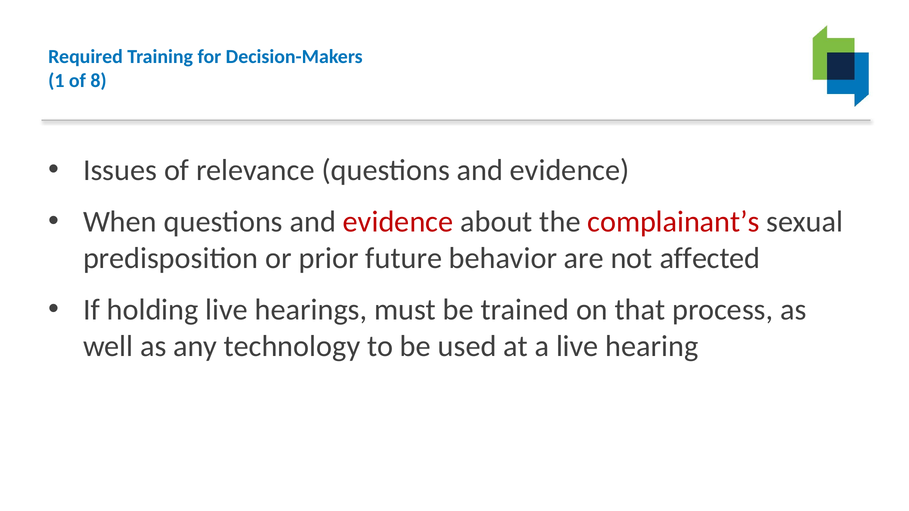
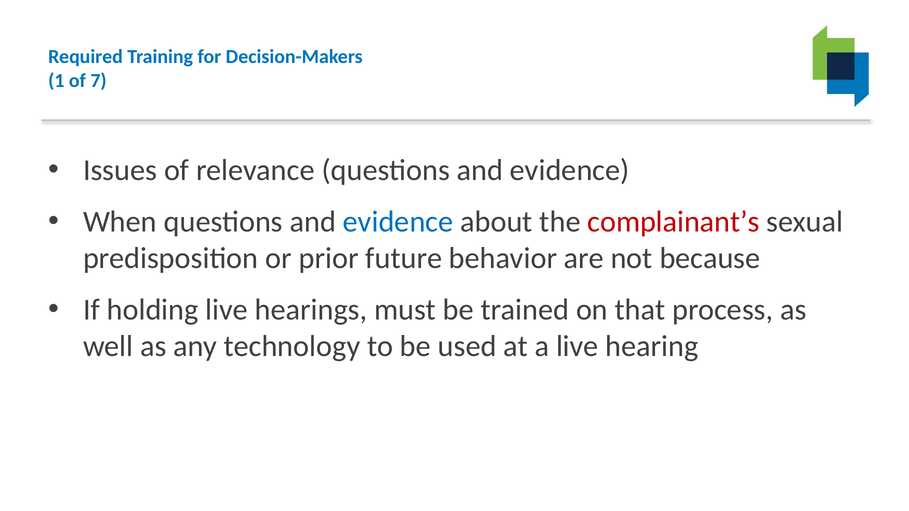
8: 8 -> 7
evidence at (398, 222) colour: red -> blue
affected: affected -> because
